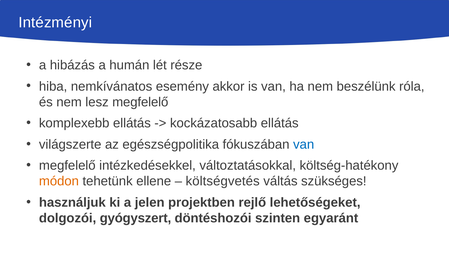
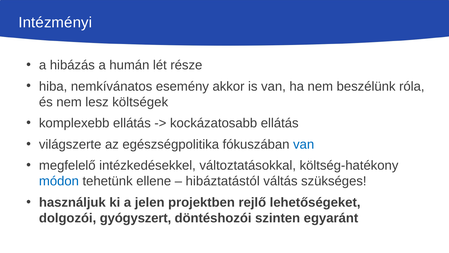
lesz megfelelő: megfelelő -> költségek
módon colour: orange -> blue
költségvetés: költségvetés -> hibáztatástól
